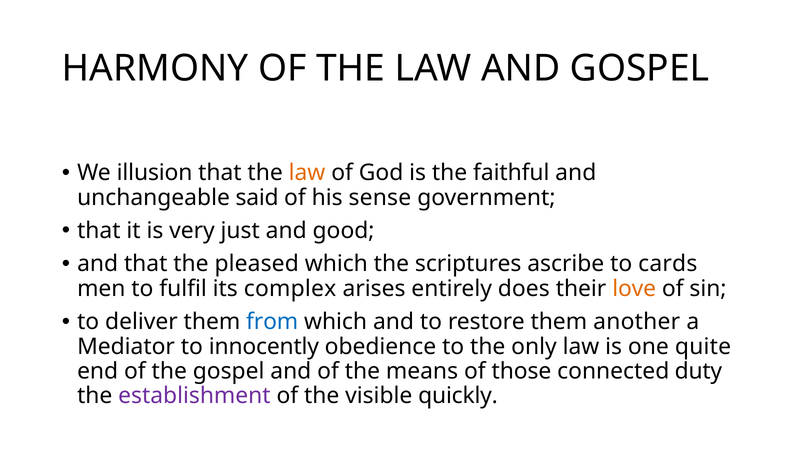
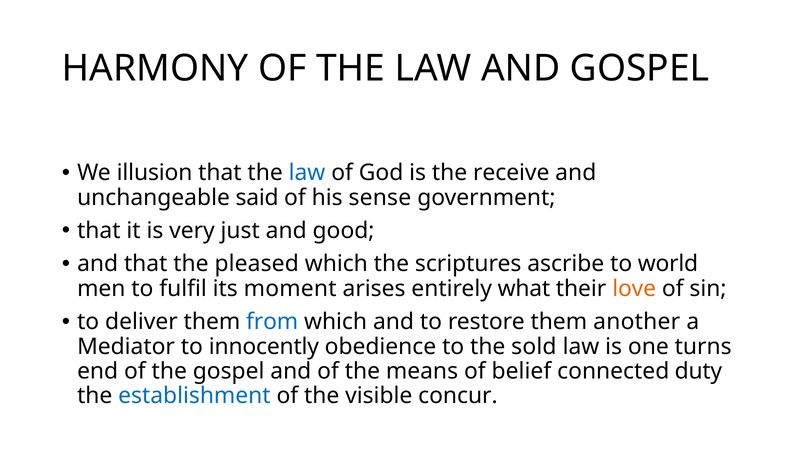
law at (307, 173) colour: orange -> blue
faithful: faithful -> receive
cards: cards -> world
complex: complex -> moment
does: does -> what
only: only -> sold
quite: quite -> turns
those: those -> belief
establishment colour: purple -> blue
quickly: quickly -> concur
